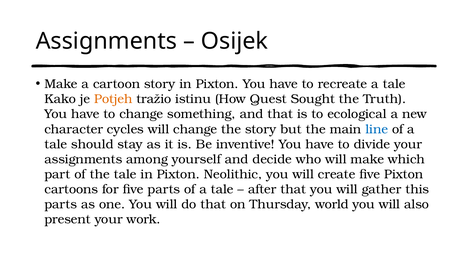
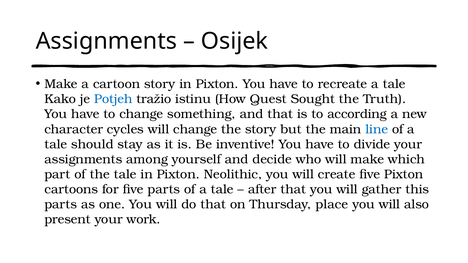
Potjeh colour: orange -> blue
ecological: ecological -> according
world: world -> place
